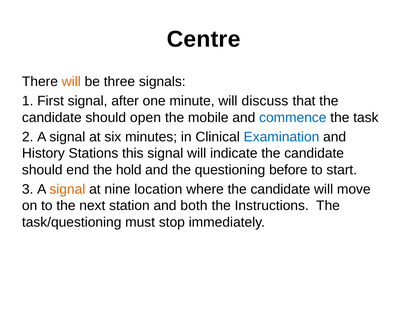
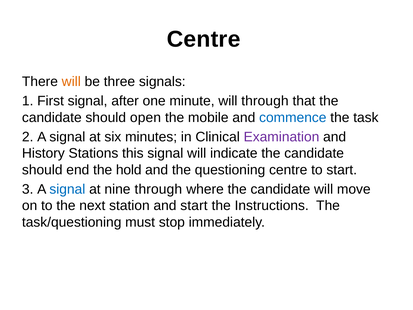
will discuss: discuss -> through
Examination colour: blue -> purple
questioning before: before -> centre
signal at (67, 189) colour: orange -> blue
nine location: location -> through
and both: both -> start
